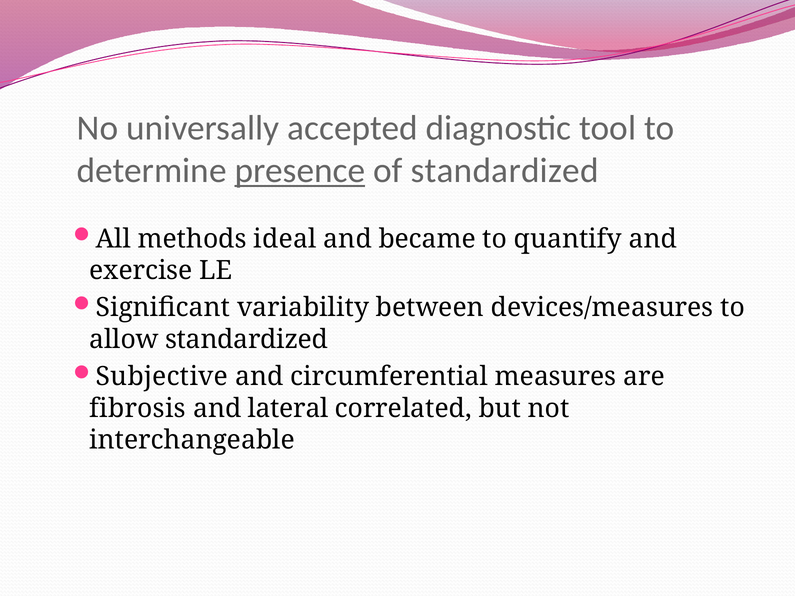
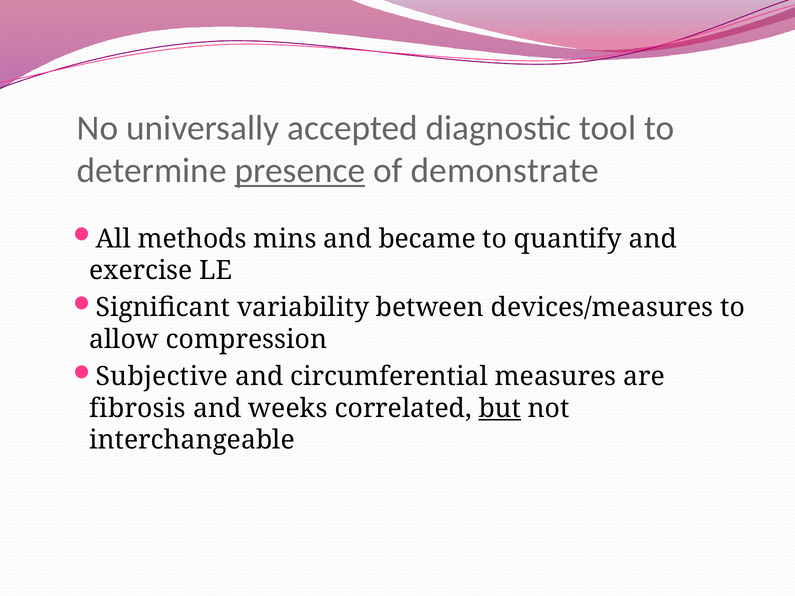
of standardized: standardized -> demonstrate
ideal: ideal -> mins
allow standardized: standardized -> compression
lateral: lateral -> weeks
but underline: none -> present
